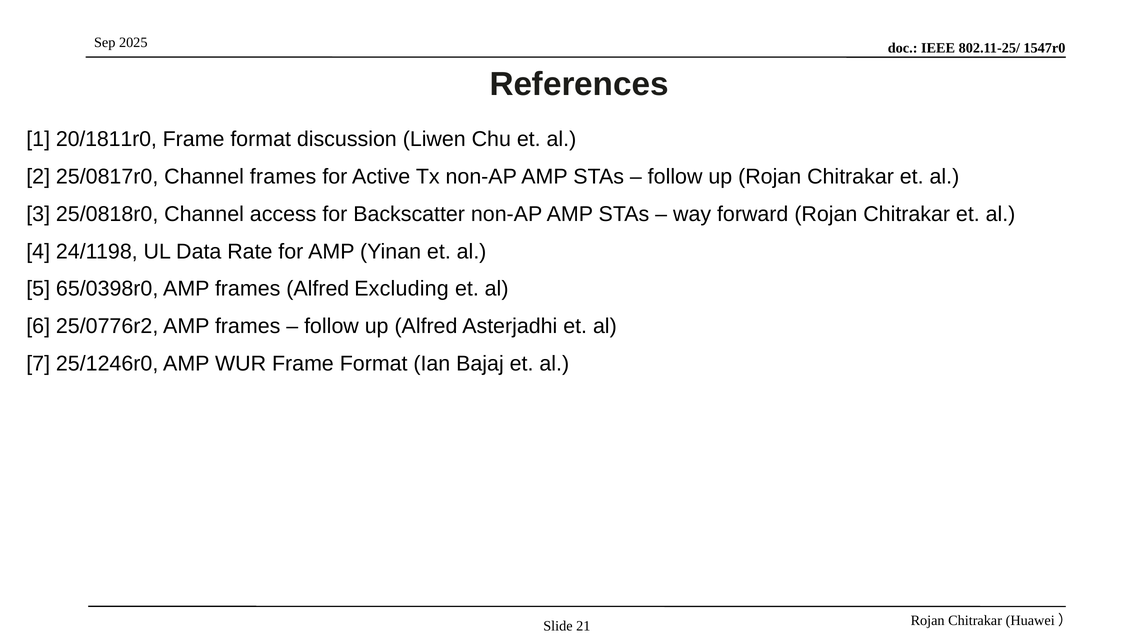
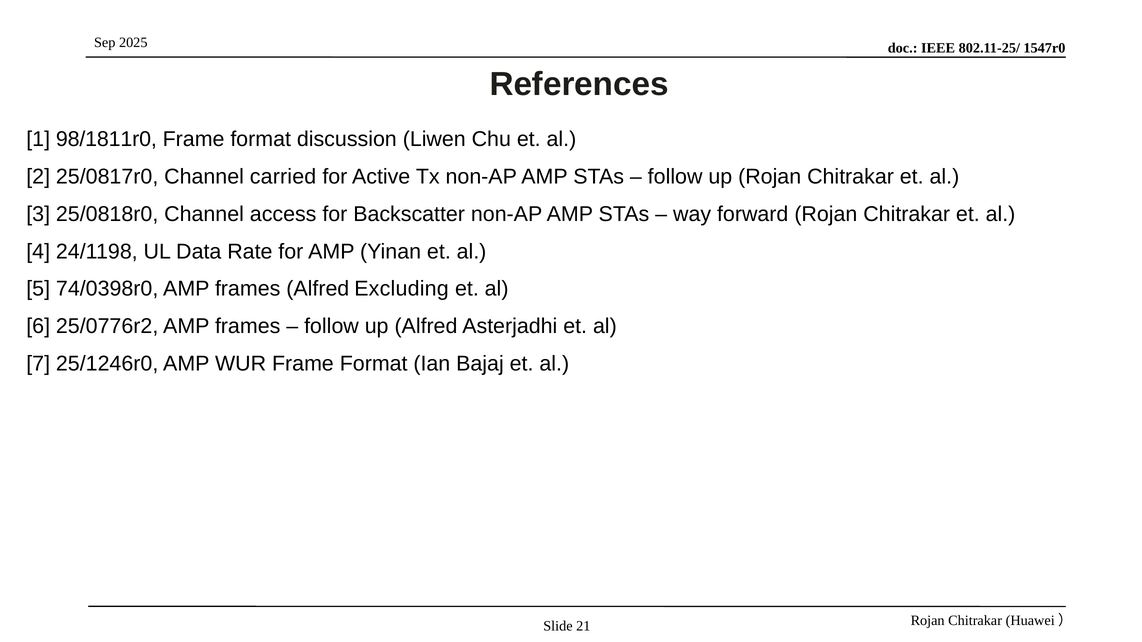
20/1811r0: 20/1811r0 -> 98/1811r0
Channel frames: frames -> carried
65/0398r0: 65/0398r0 -> 74/0398r0
